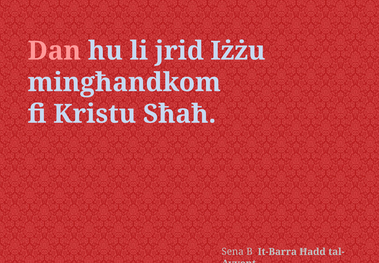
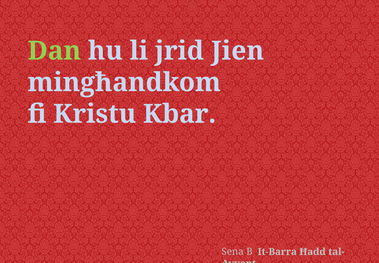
Dan colour: pink -> light green
Iżżu: Iżżu -> Jien
Sħaħ: Sħaħ -> Kbar
